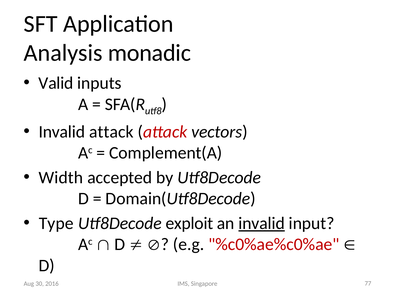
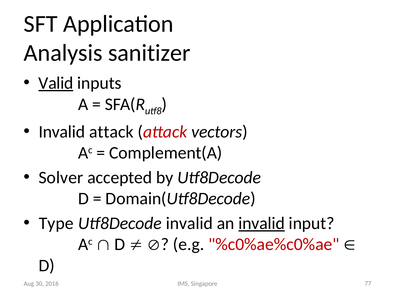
monadic: monadic -> sanitizer
Valid underline: none -> present
Width: Width -> Solver
Utf8Decode exploit: exploit -> invalid
